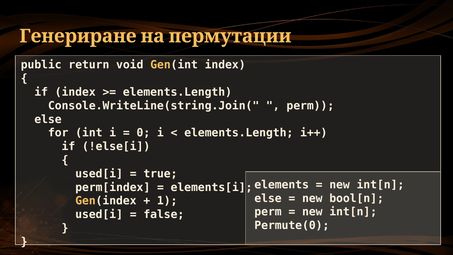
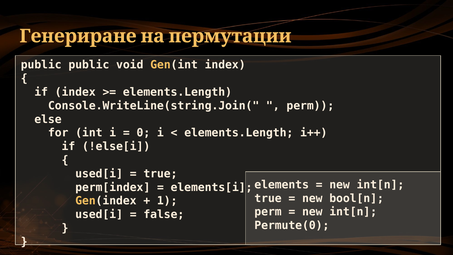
public return: return -> public
else at (268, 198): else -> true
